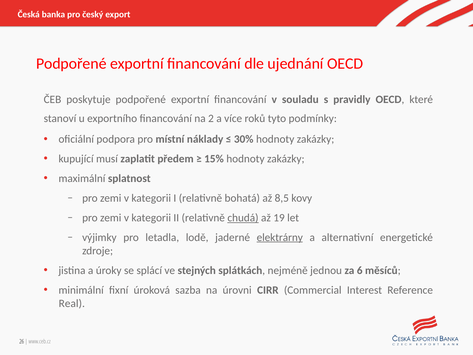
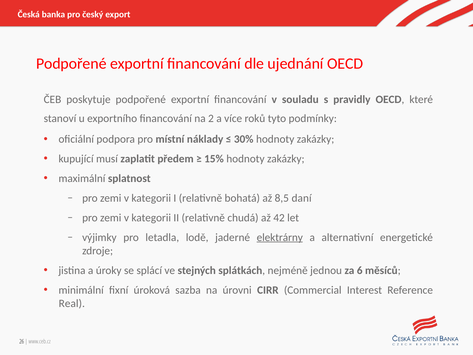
kovy: kovy -> daní
chudá underline: present -> none
19: 19 -> 42
